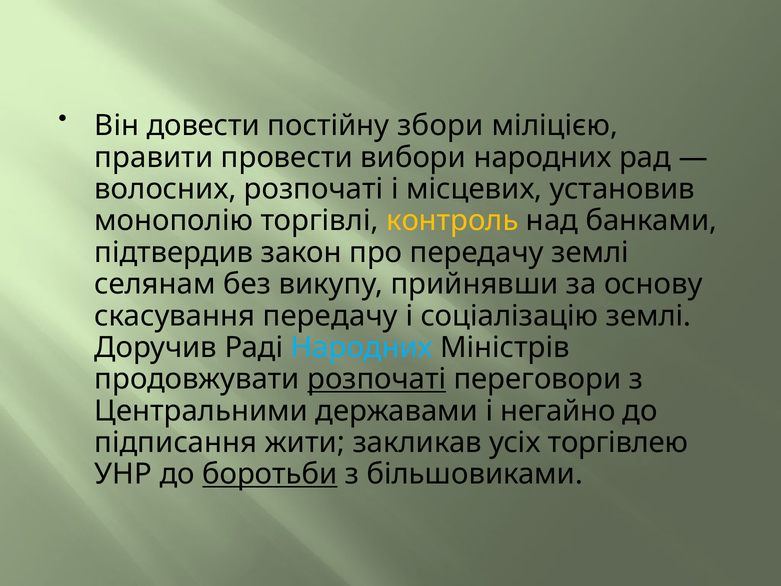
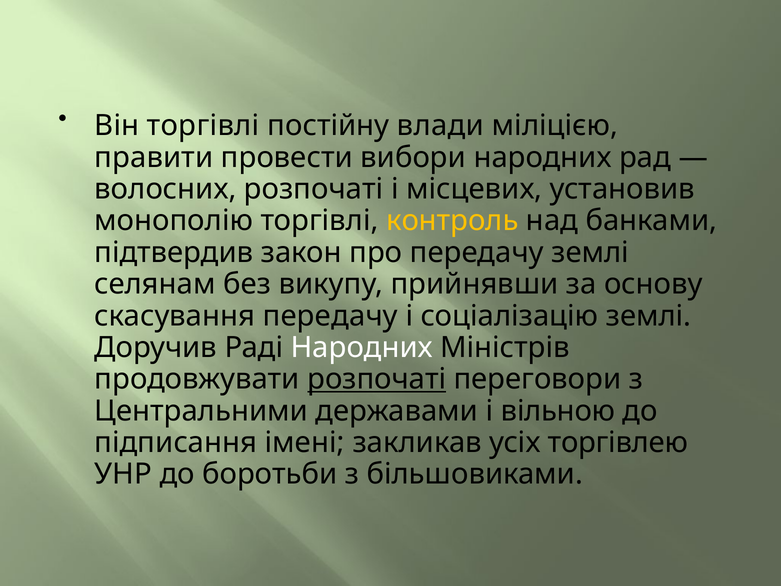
Він довести: довести -> торгівлі
збори: збори -> влади
Народних at (362, 347) colour: light blue -> white
негайно: негайно -> вільною
жити: жити -> імені
боротьби underline: present -> none
